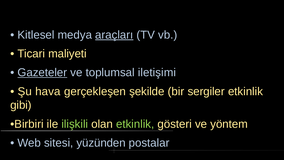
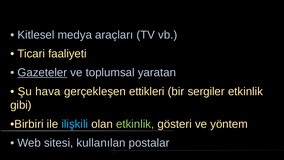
araçları underline: present -> none
maliyeti: maliyeti -> faaliyeti
iletişimi: iletişimi -> yaratan
şekilde: şekilde -> ettikleri
ilişkili colour: light green -> light blue
yüzünden: yüzünden -> kullanılan
